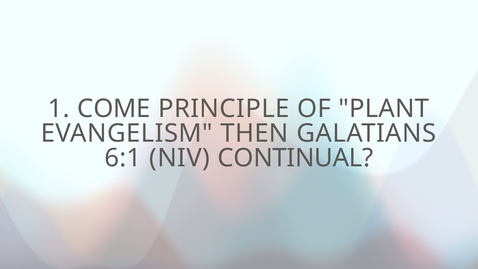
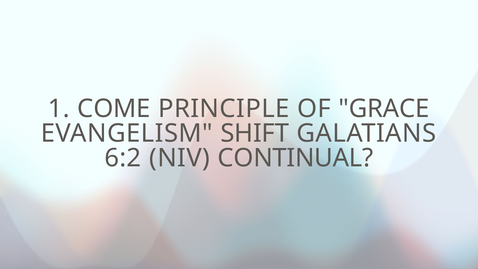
PLANT: PLANT -> GRACE
THEN: THEN -> SHIFT
6:1: 6:1 -> 6:2
